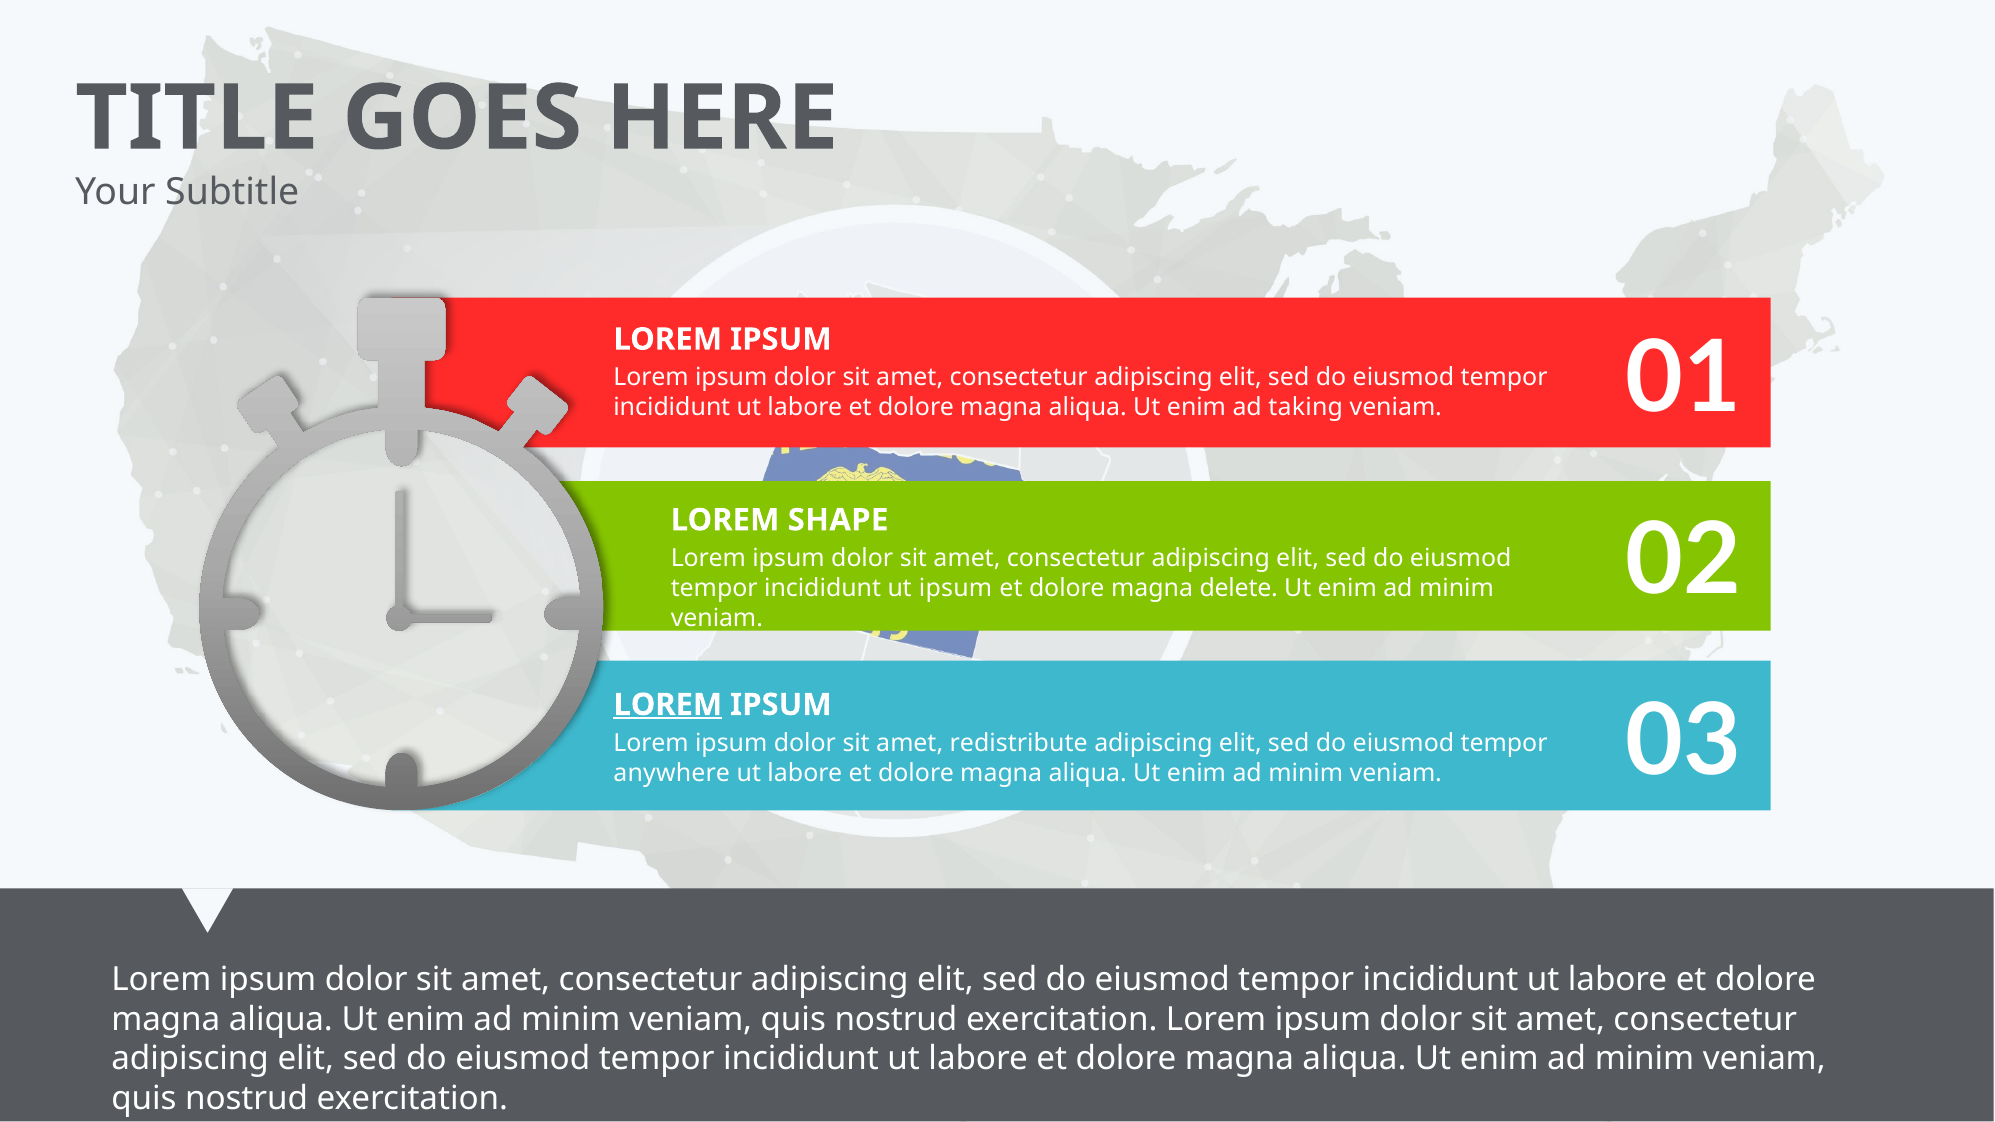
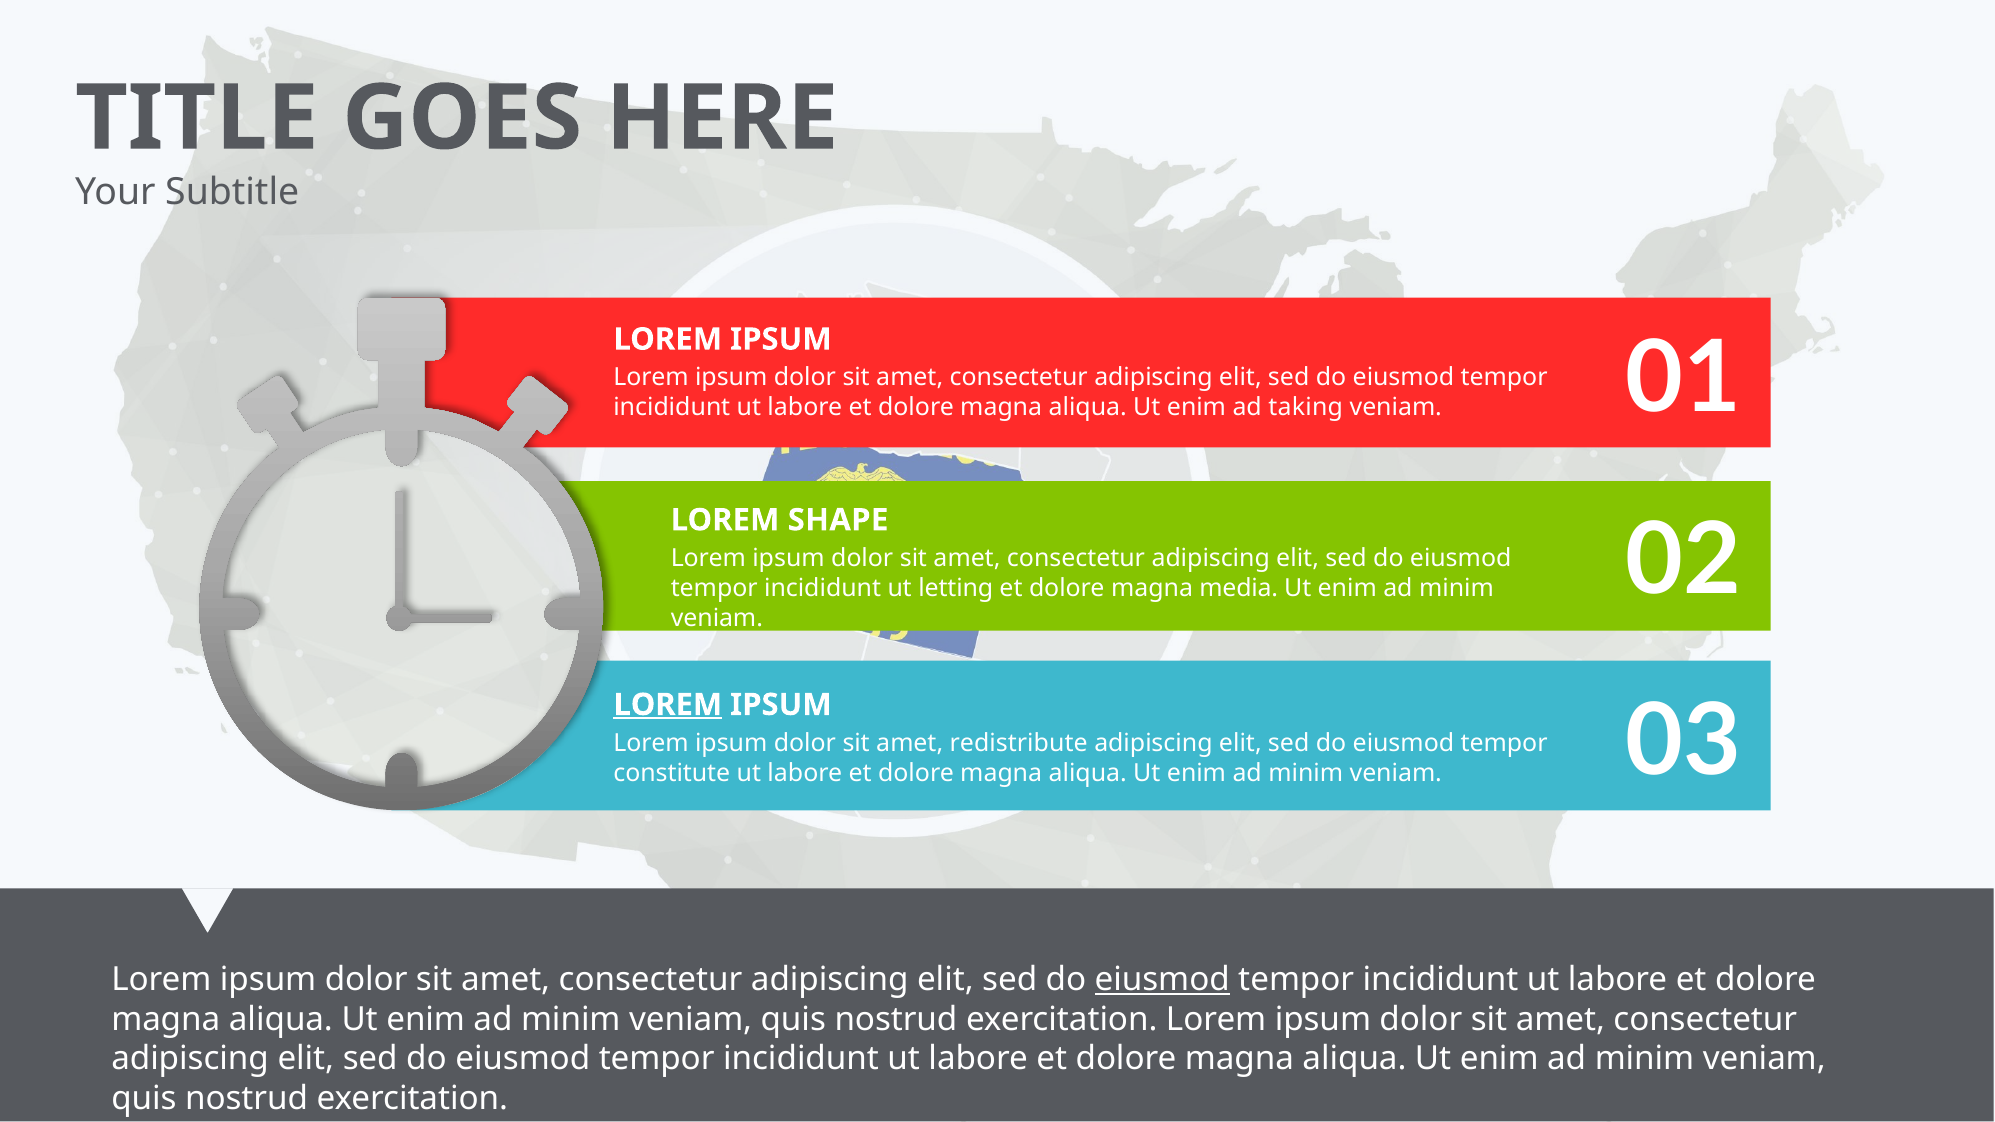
ut ipsum: ipsum -> letting
delete: delete -> media
anywhere: anywhere -> constitute
eiusmod at (1162, 979) underline: none -> present
